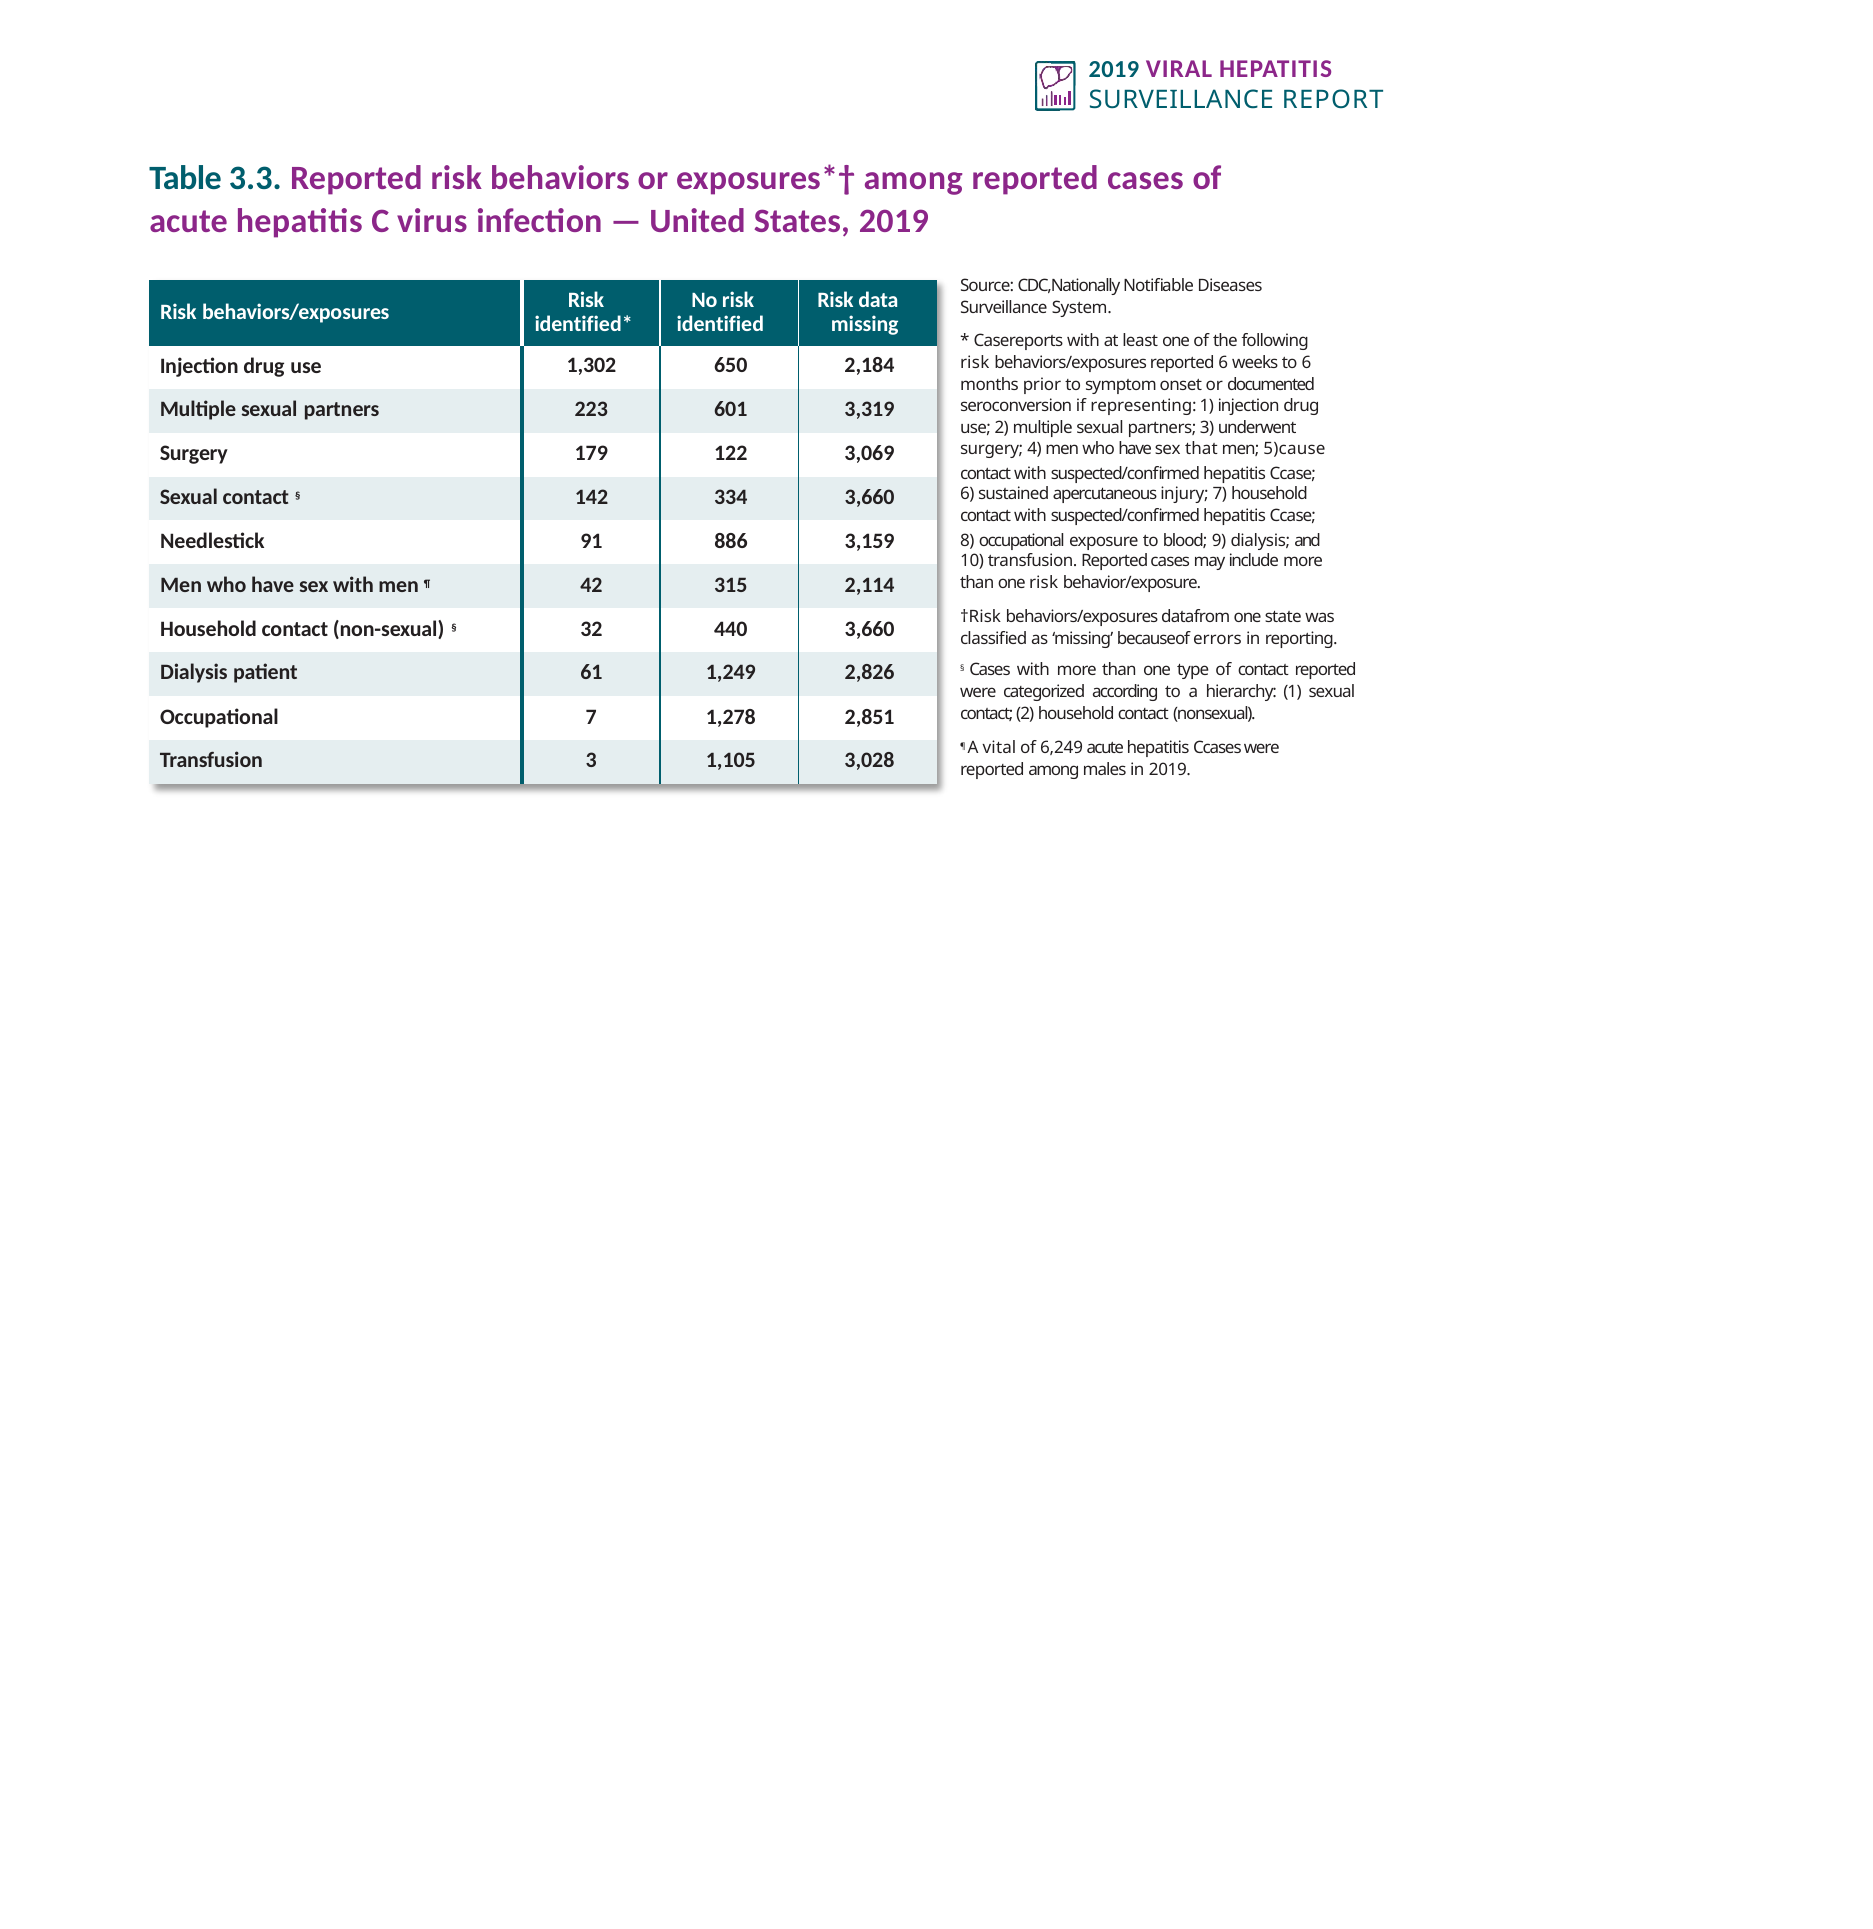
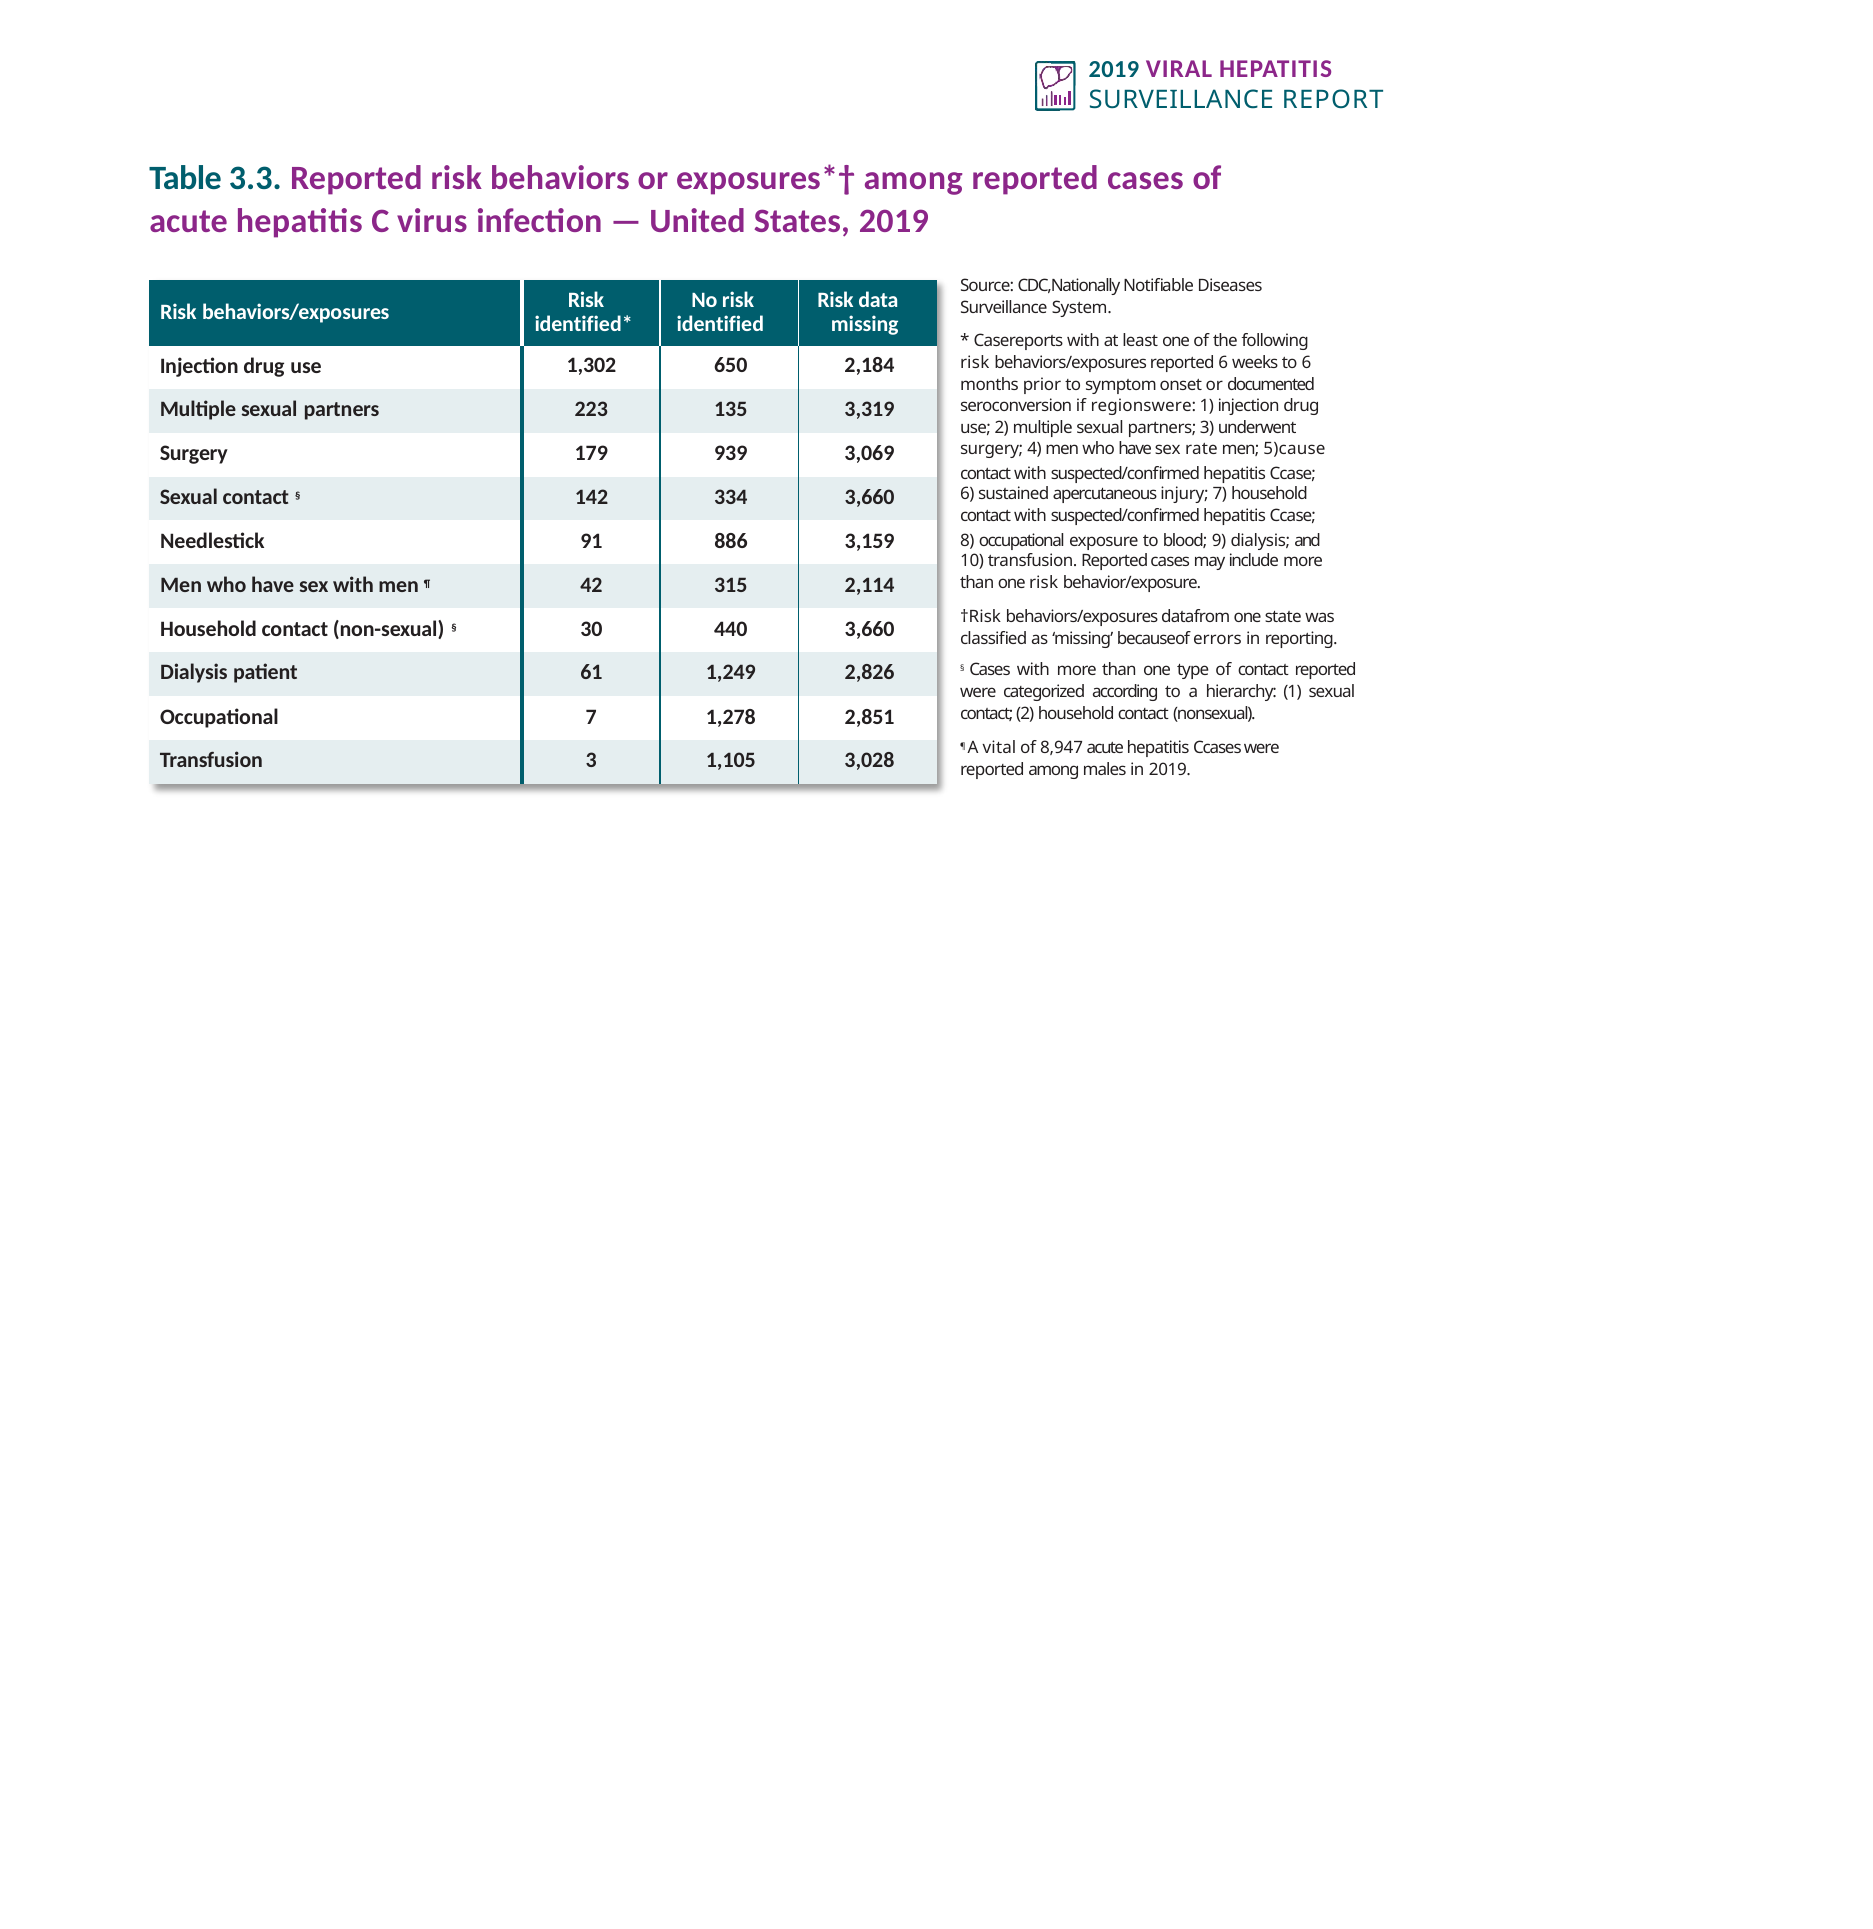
601: 601 -> 135
representing: representing -> regionswere
122: 122 -> 939
that: that -> rate
32: 32 -> 30
6,249: 6,249 -> 8,947
